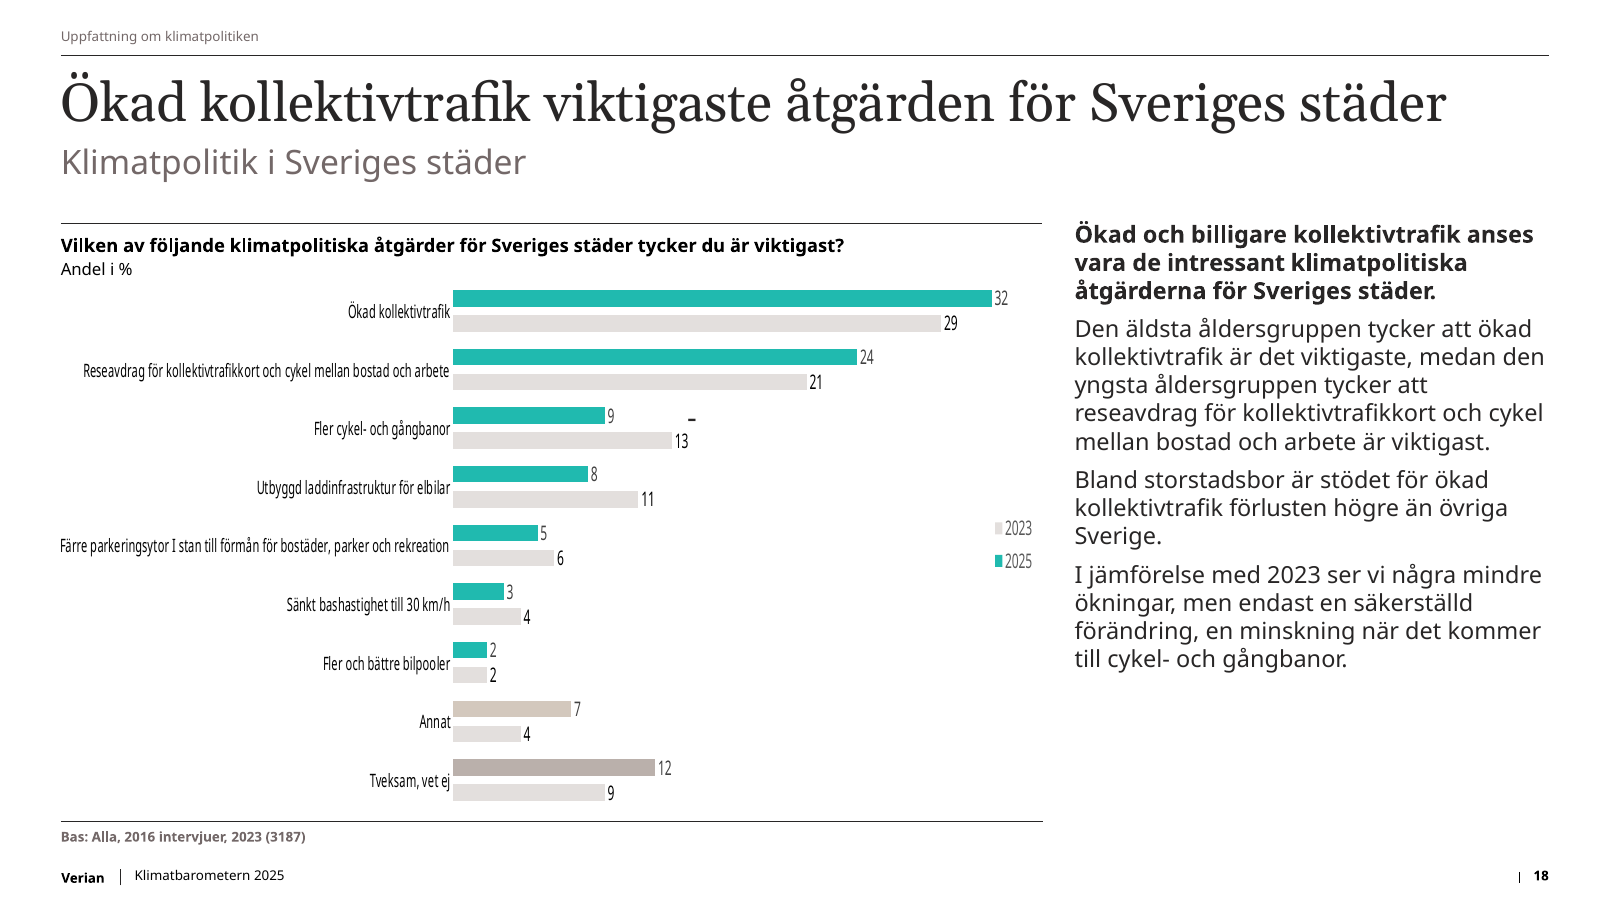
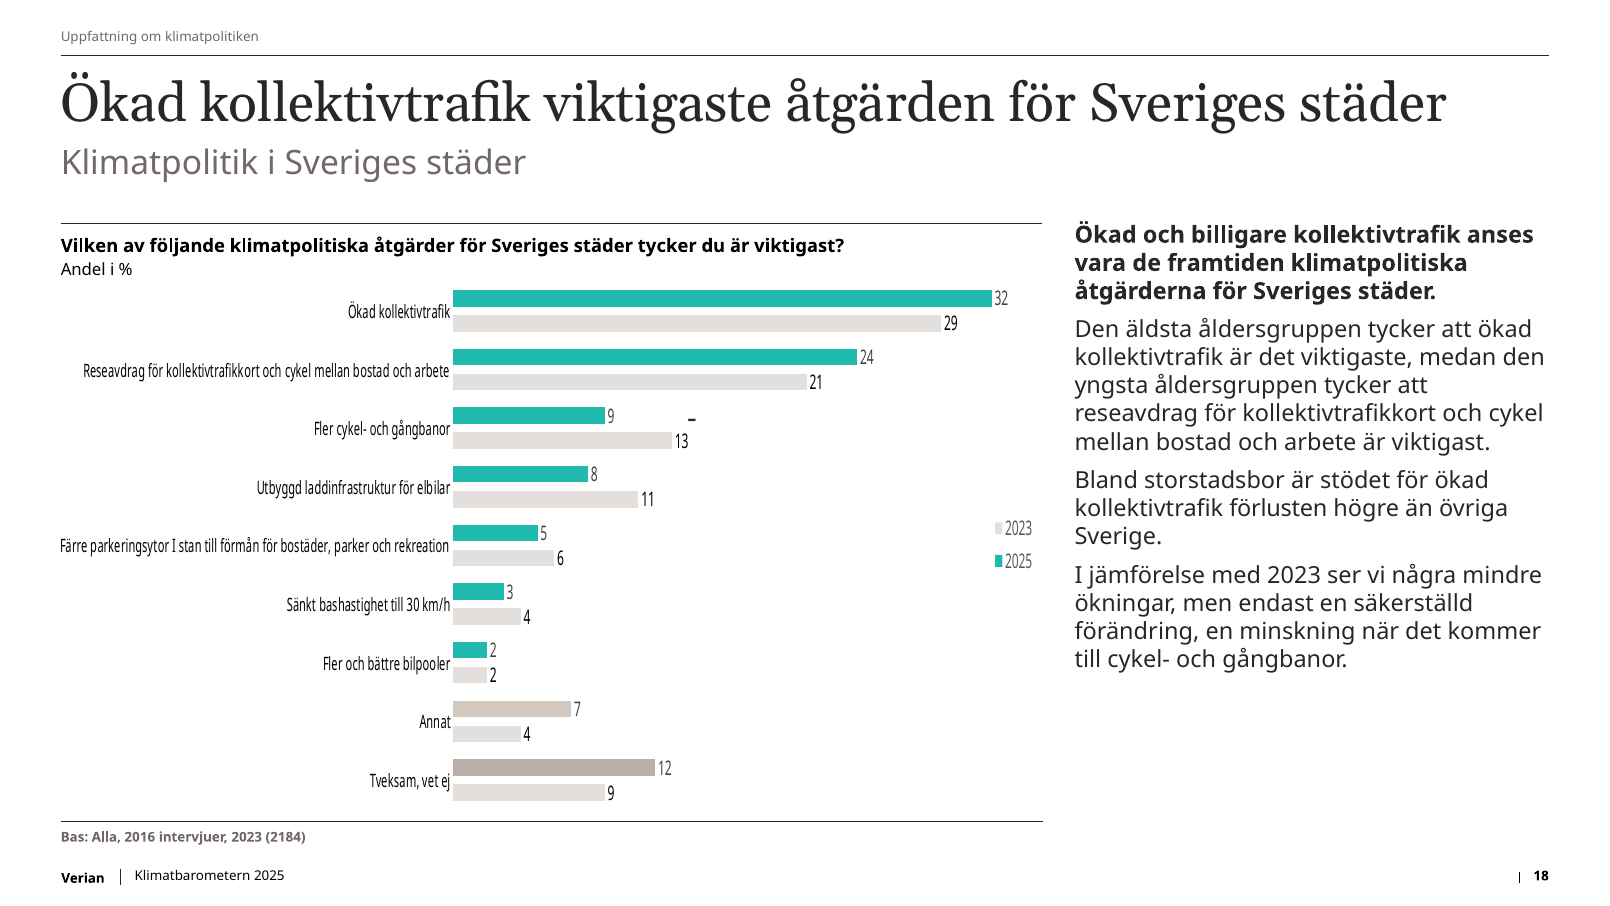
intressant: intressant -> framtiden
3187: 3187 -> 2184
